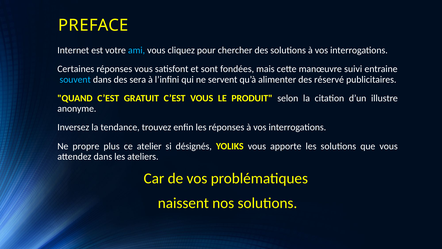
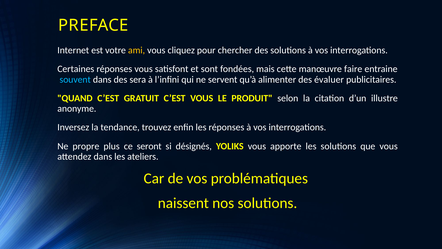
ami colour: light blue -> yellow
suivi: suivi -> faire
réservé: réservé -> évaluer
atelier: atelier -> seront
